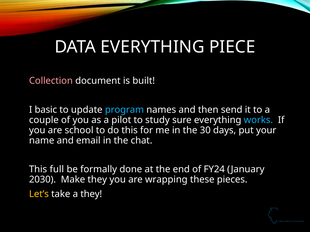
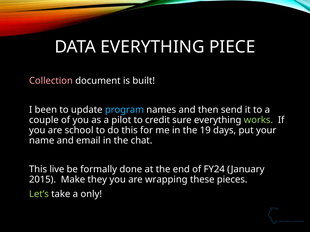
basic: basic -> been
study: study -> credit
works colour: light blue -> light green
30: 30 -> 19
full: full -> live
2030: 2030 -> 2015
Let’s colour: yellow -> light green
a they: they -> only
